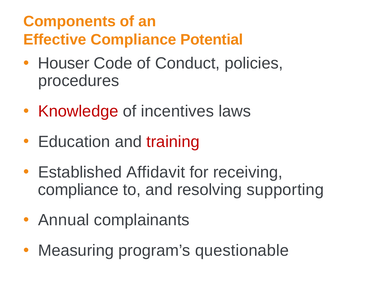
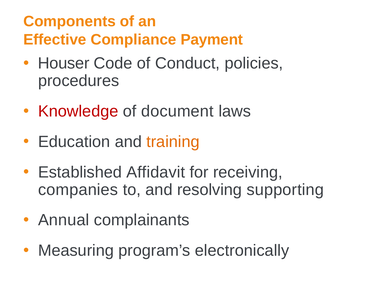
Potential: Potential -> Payment
incentives: incentives -> document
training colour: red -> orange
compliance at (78, 190): compliance -> companies
questionable: questionable -> electronically
